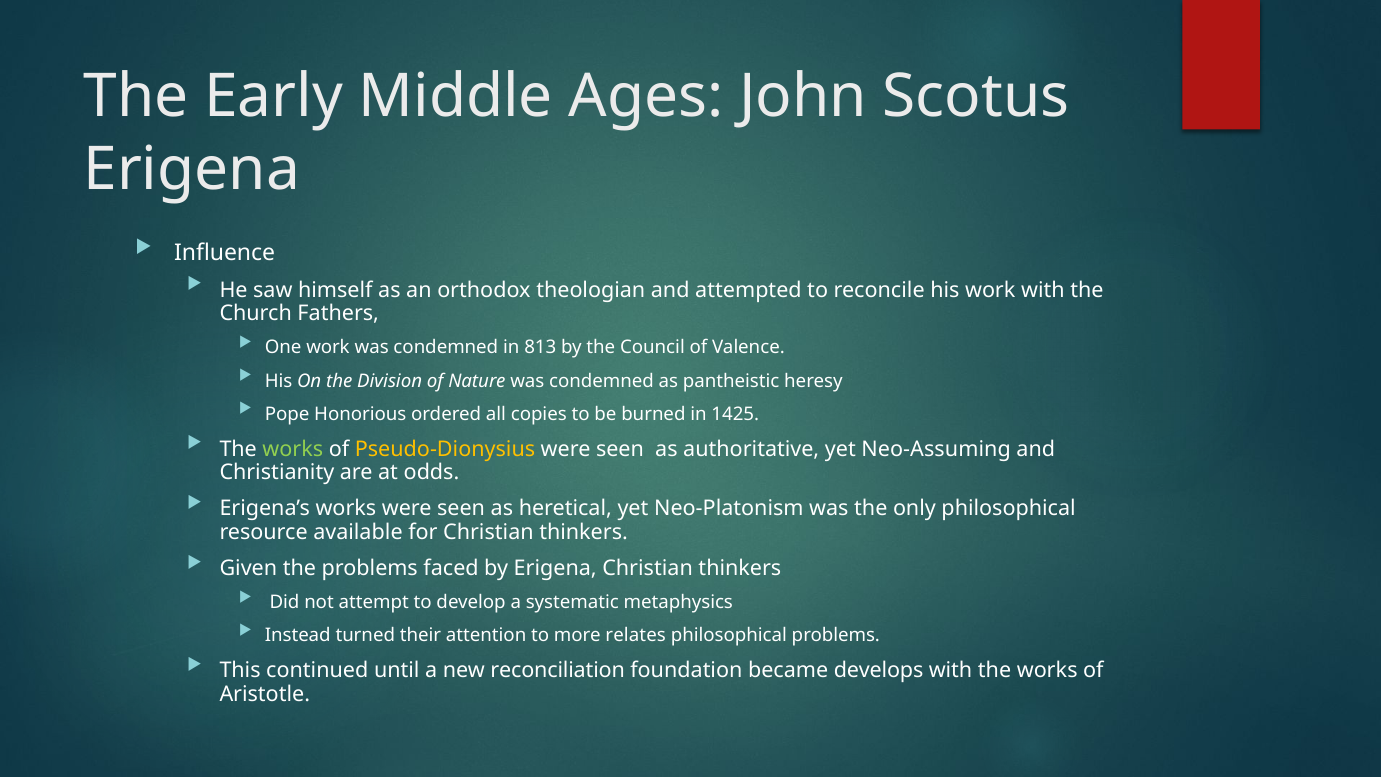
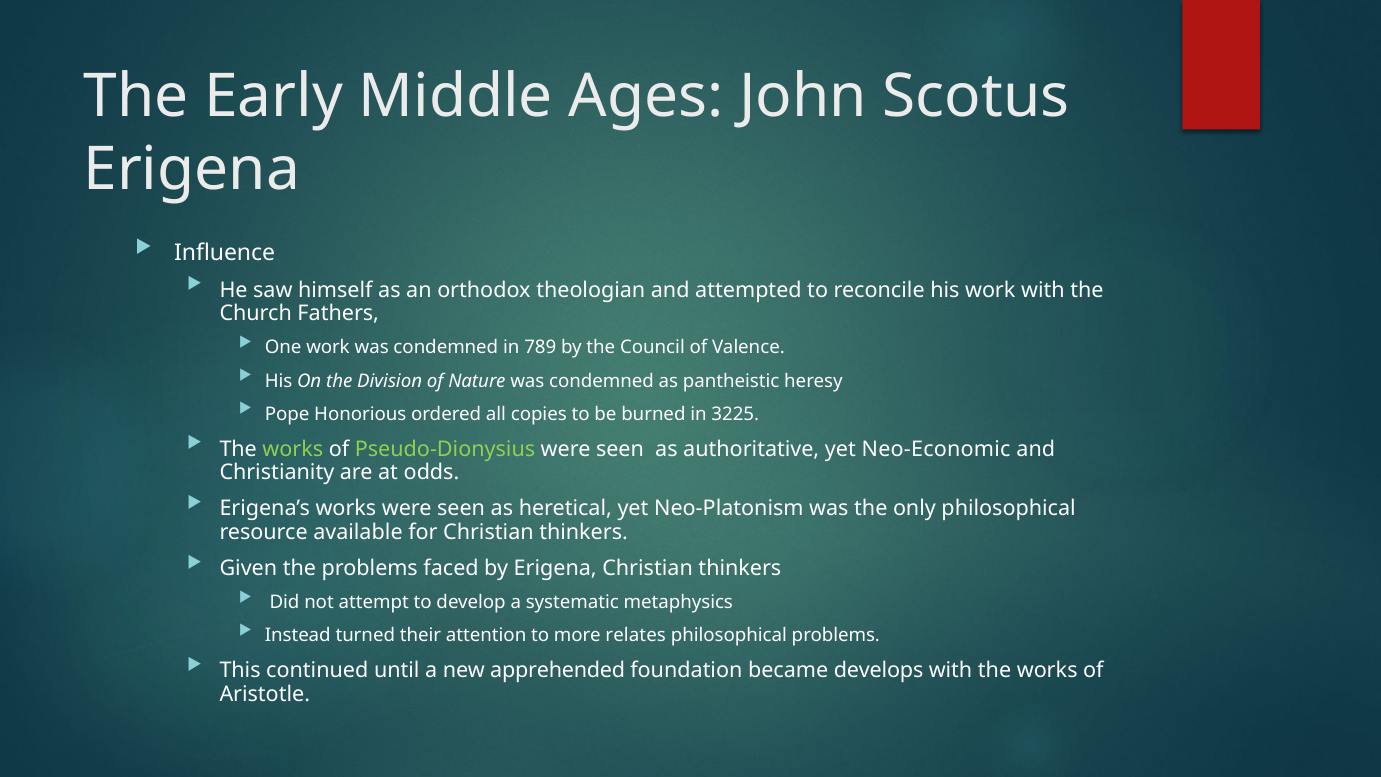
813: 813 -> 789
1425: 1425 -> 3225
Pseudo-Dionysius colour: yellow -> light green
Neo-Assuming: Neo-Assuming -> Neo-Economic
reconciliation: reconciliation -> apprehended
